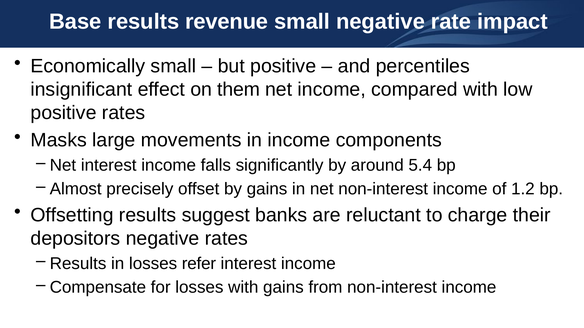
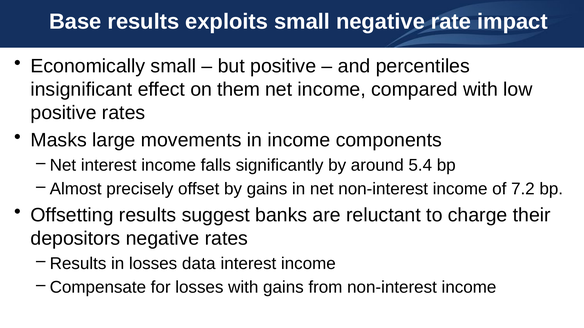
revenue: revenue -> exploits
1.2: 1.2 -> 7.2
refer: refer -> data
